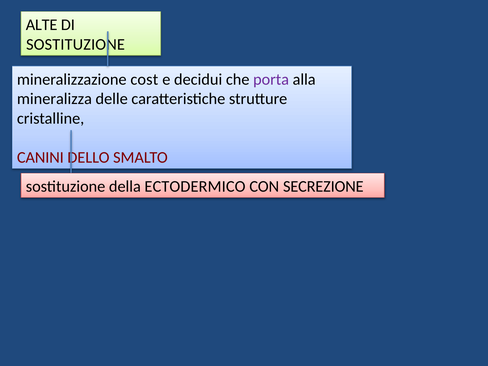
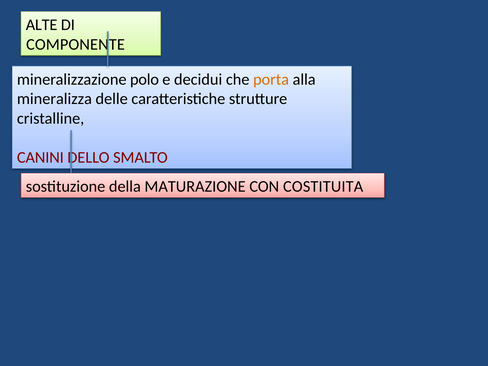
SOSTITUZIONE at (75, 44): SOSTITUZIONE -> COMPONENTE
cost: cost -> polo
porta colour: purple -> orange
ECTODERMICO: ECTODERMICO -> MATURAZIONE
SECREZIONE: SECREZIONE -> COSTITUITA
